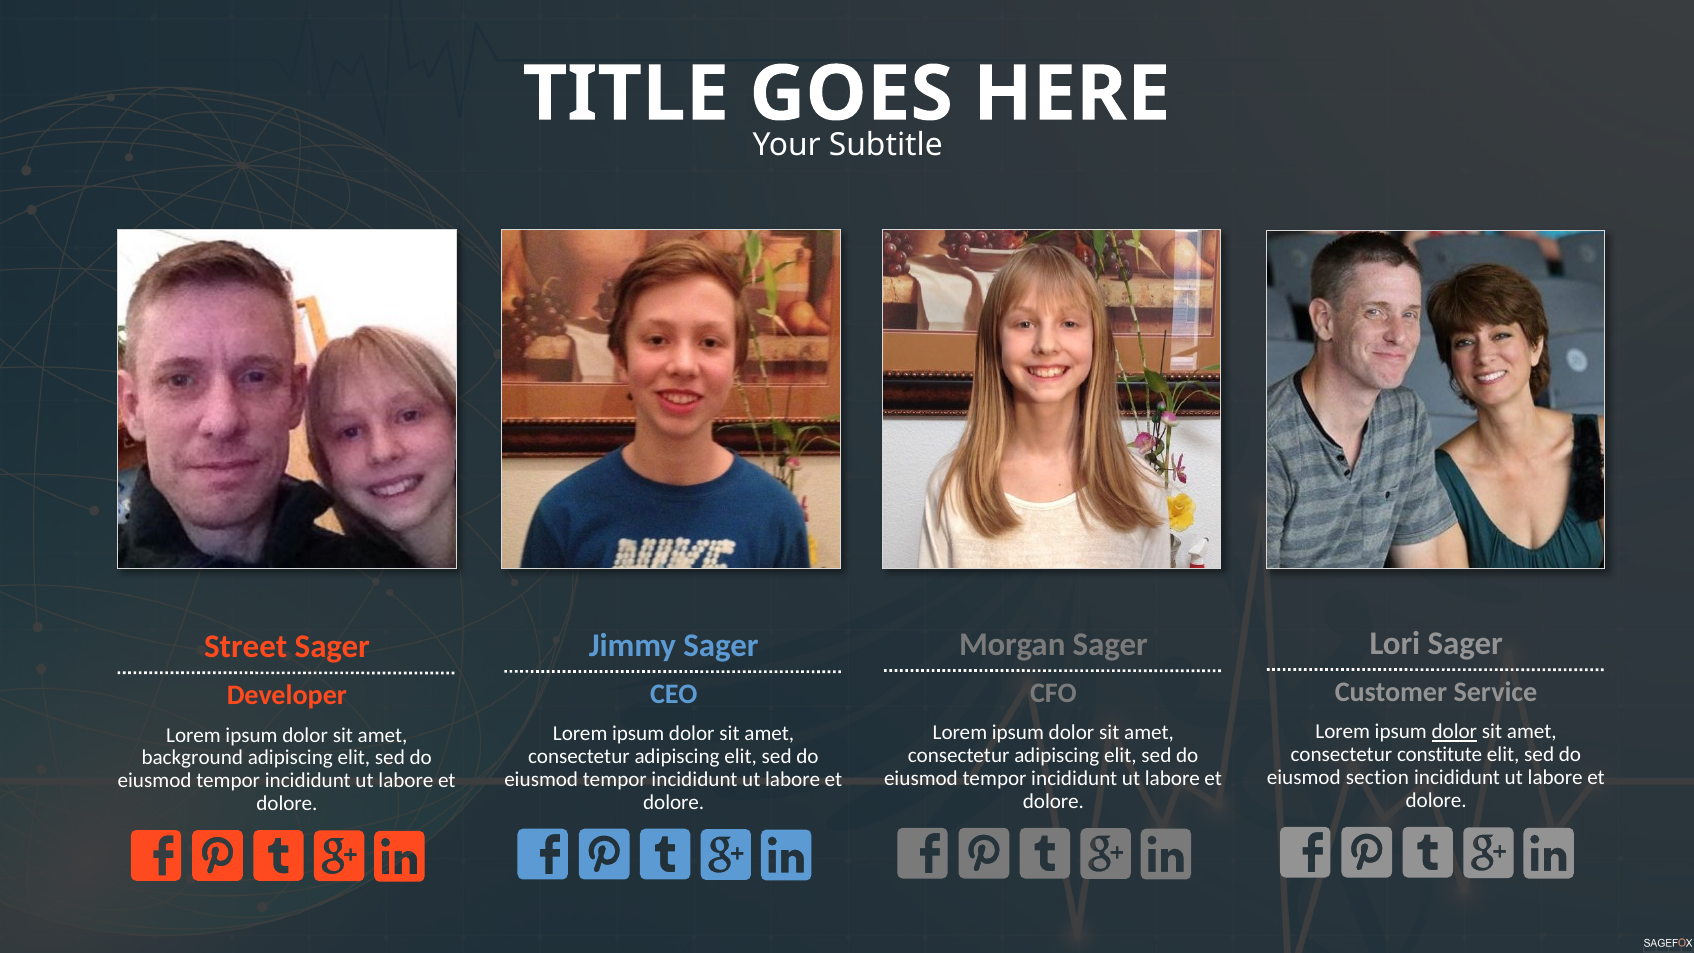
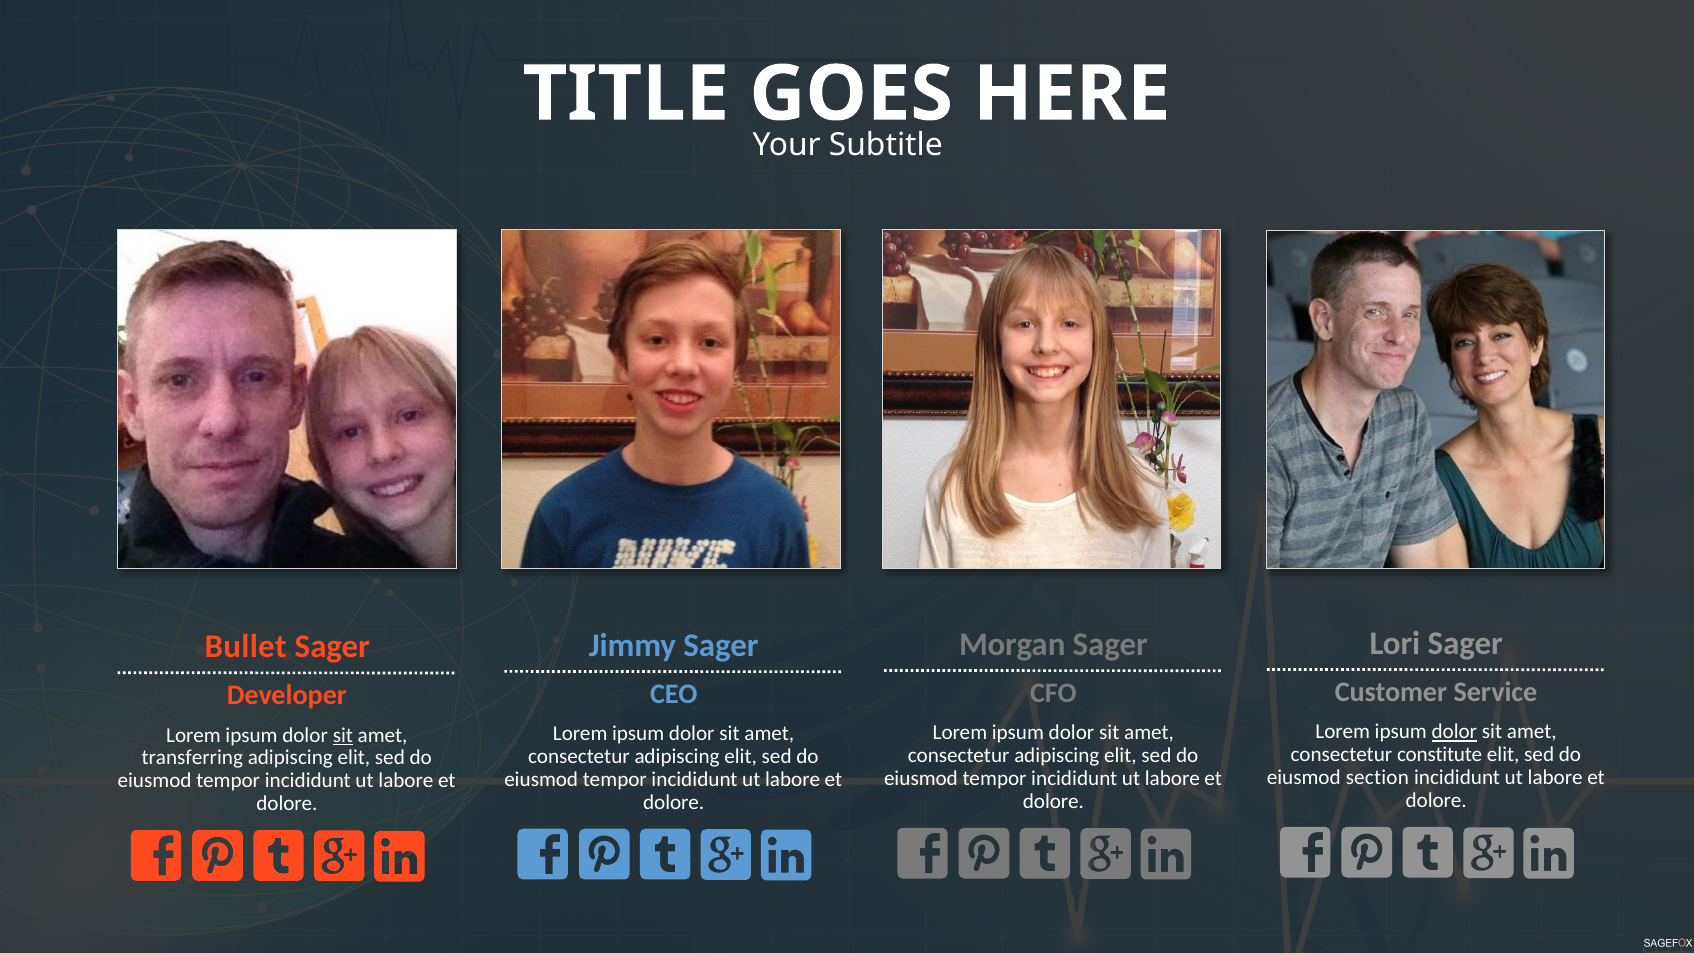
Street: Street -> Bullet
sit at (343, 735) underline: none -> present
background: background -> transferring
